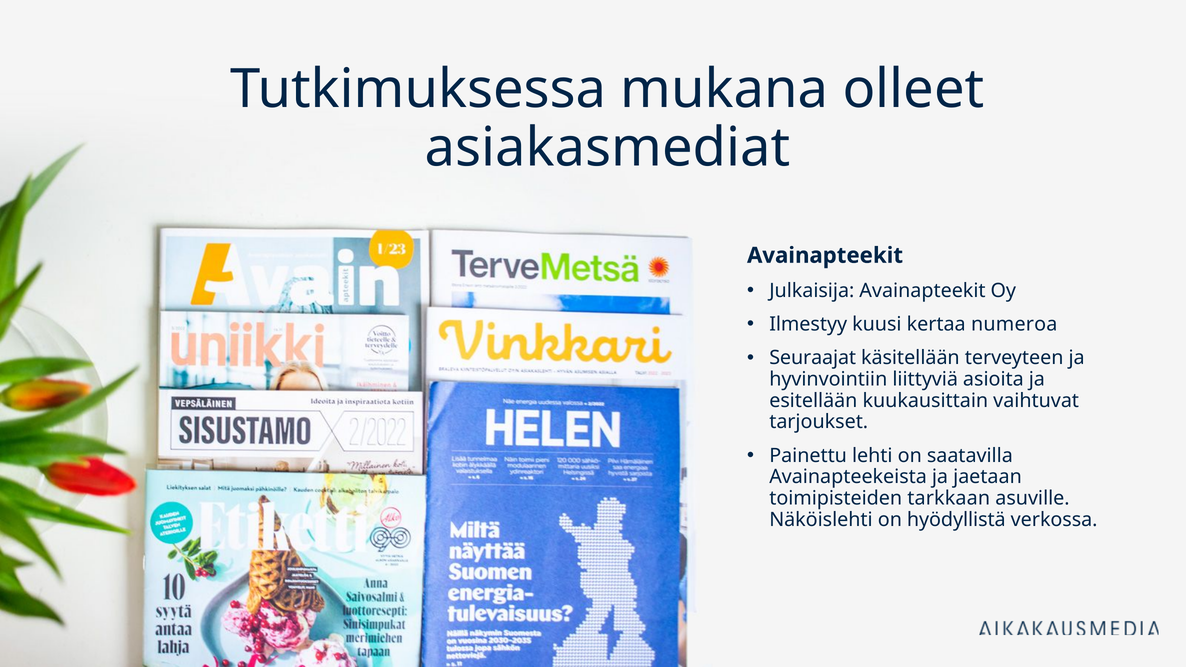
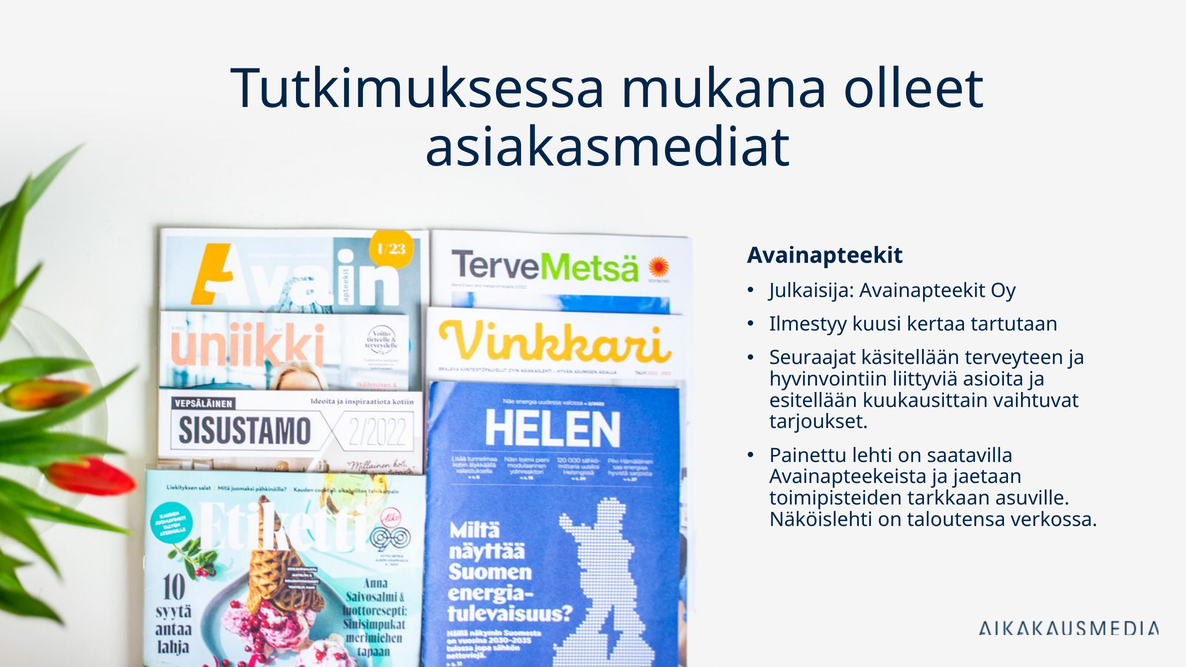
numeroa: numeroa -> tartutaan
hyödyllistä: hyödyllistä -> taloutensa
